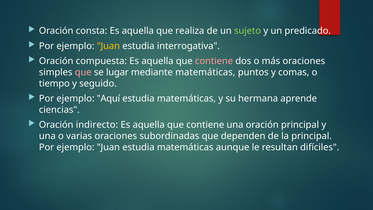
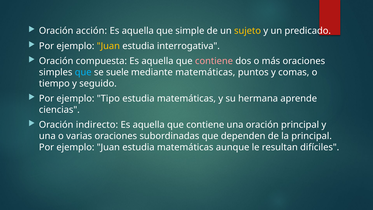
consta: consta -> acción
realiza: realiza -> simple
sujeto colour: light green -> yellow
que at (83, 72) colour: pink -> light blue
lugar: lugar -> suele
Aquí: Aquí -> Tipo
